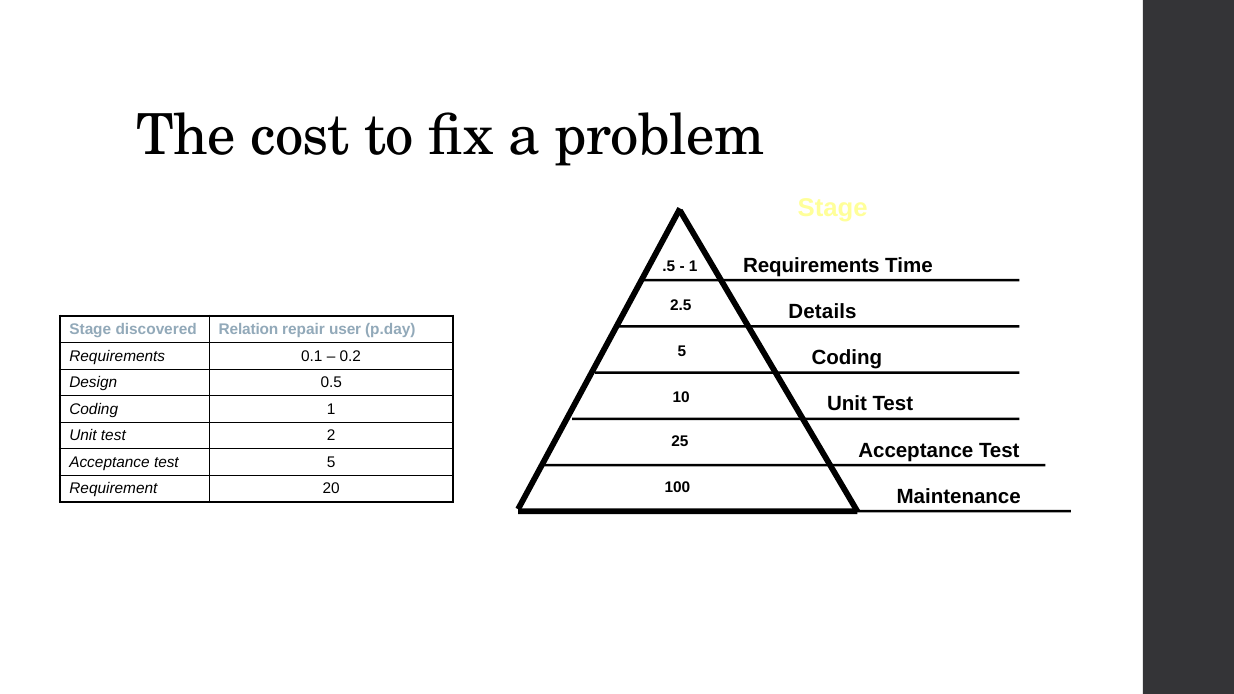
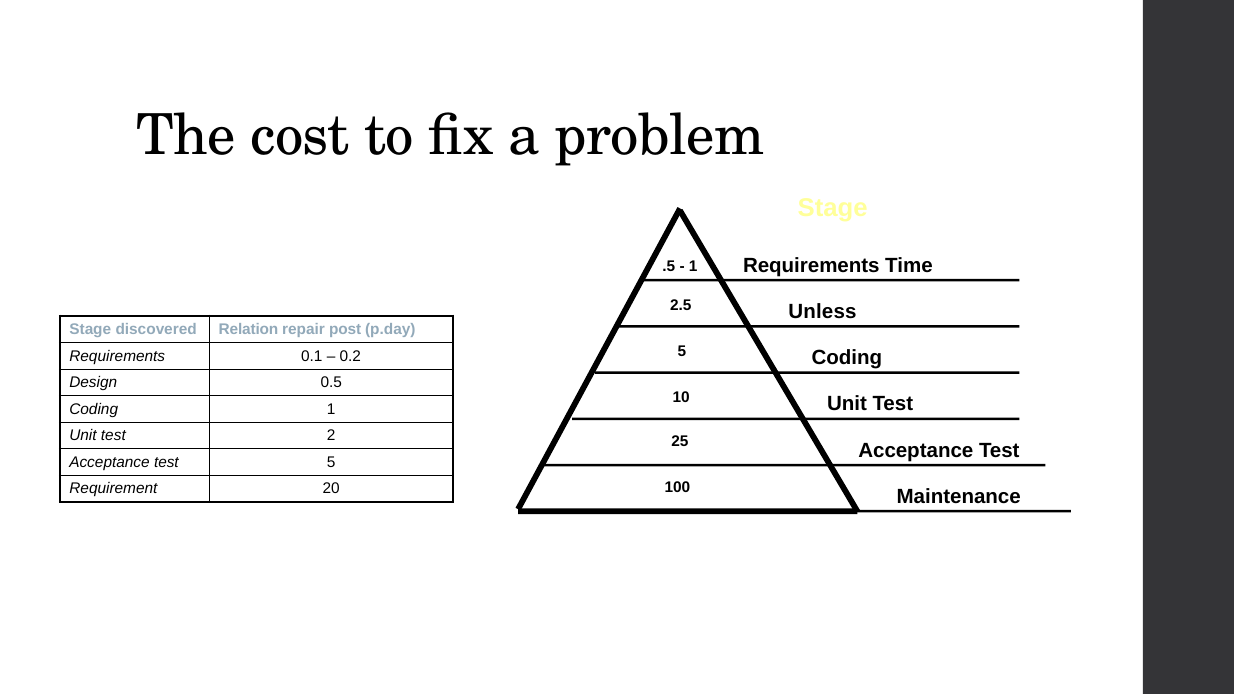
Details: Details -> Unless
user: user -> post
